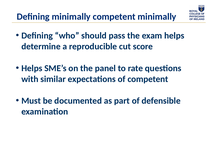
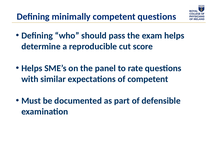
competent minimally: minimally -> questions
